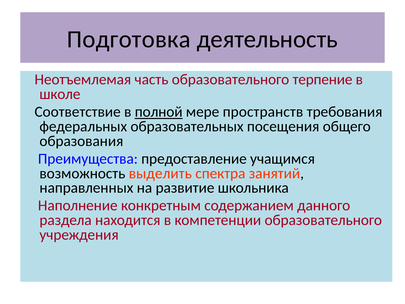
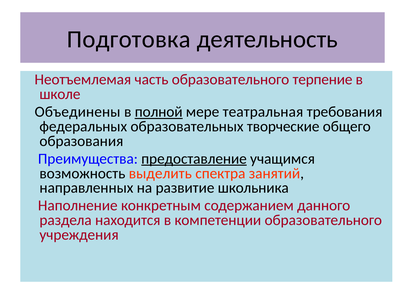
Соответствие: Соответствие -> Объединены
пространств: пространств -> театральная
посещения: посещения -> творческие
предоставление underline: none -> present
